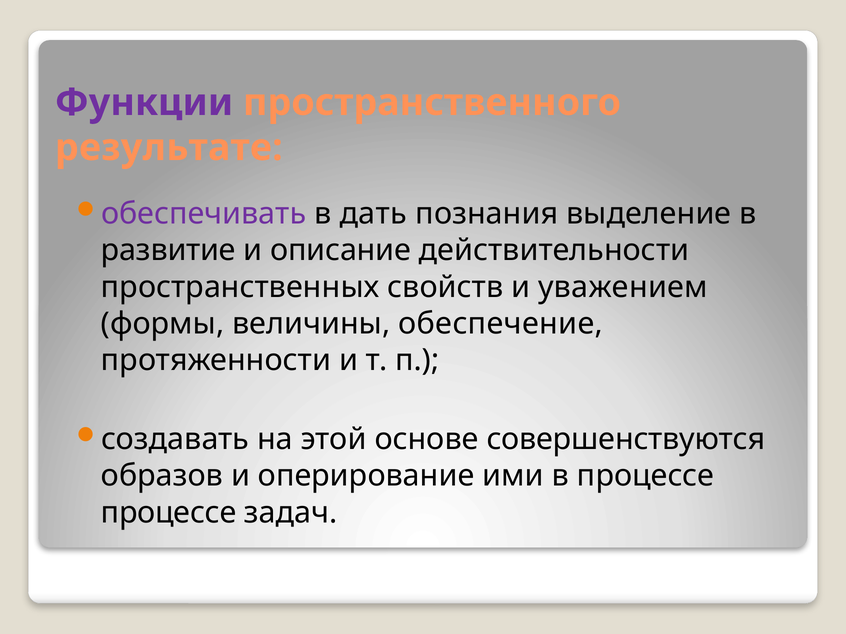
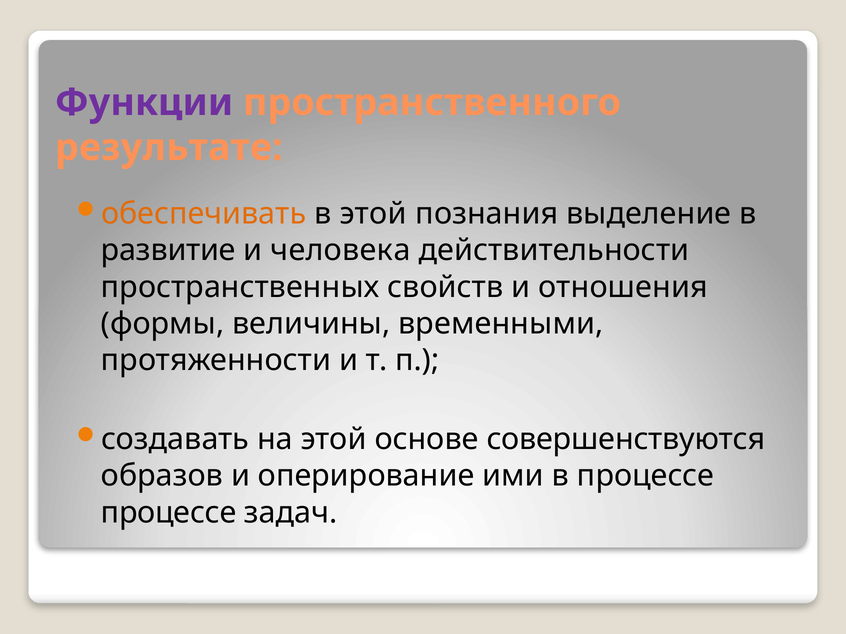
обеспечивать colour: purple -> orange
в дать: дать -> этой
описание: описание -> человека
уважением: уважением -> отношения
обеспечение: обеспечение -> временными
